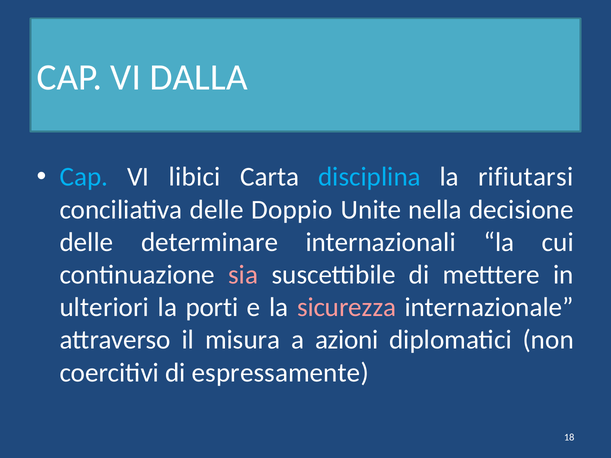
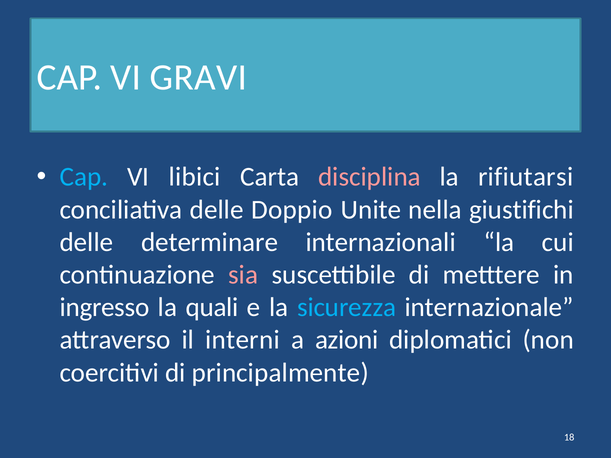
DALLA: DALLA -> GRAVI
disciplina colour: light blue -> pink
decisione: decisione -> giustifichi
ulteriori: ulteriori -> ingresso
porti: porti -> quali
sicurezza colour: pink -> light blue
misura: misura -> interni
espressamente: espressamente -> principalmente
